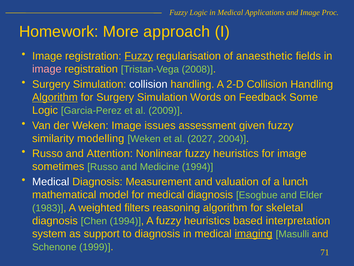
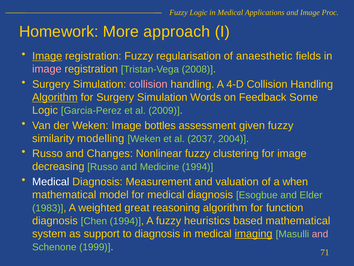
Image at (47, 56) underline: none -> present
Fuzzy at (139, 56) underline: present -> none
collision at (148, 84) colour: white -> pink
2-D: 2-D -> 4-D
issues: issues -> bottles
2027: 2027 -> 2037
Attention: Attention -> Changes
Nonlinear fuzzy heuristics: heuristics -> clustering
sometimes: sometimes -> decreasing
lunch: lunch -> when
filters: filters -> great
skeletal: skeletal -> function
based interpretation: interpretation -> mathematical
and at (320, 234) colour: yellow -> pink
